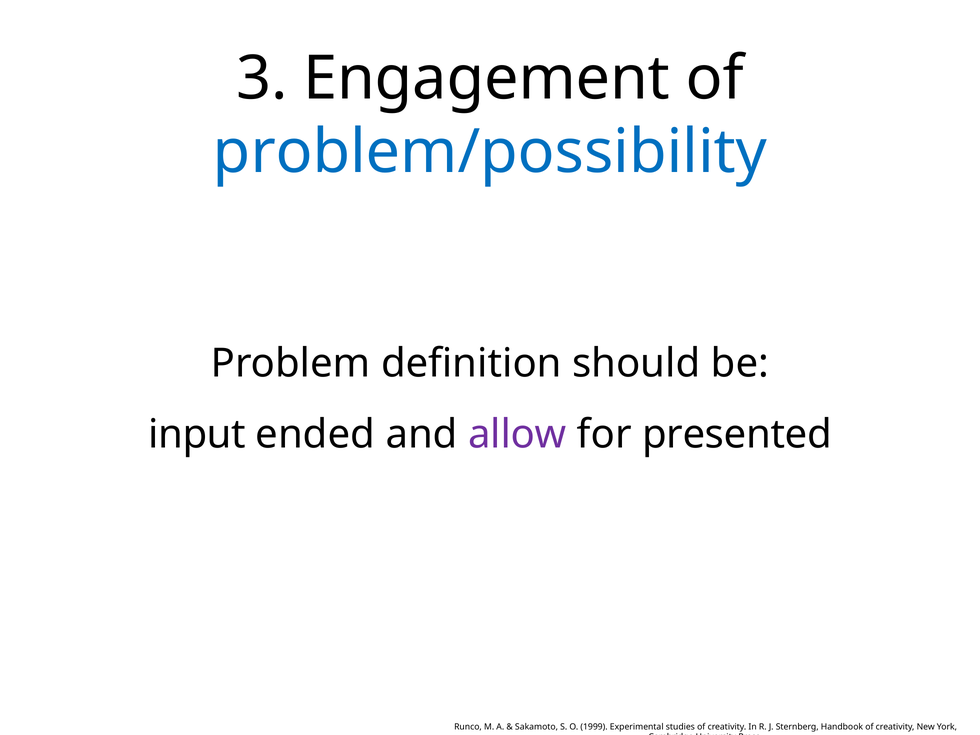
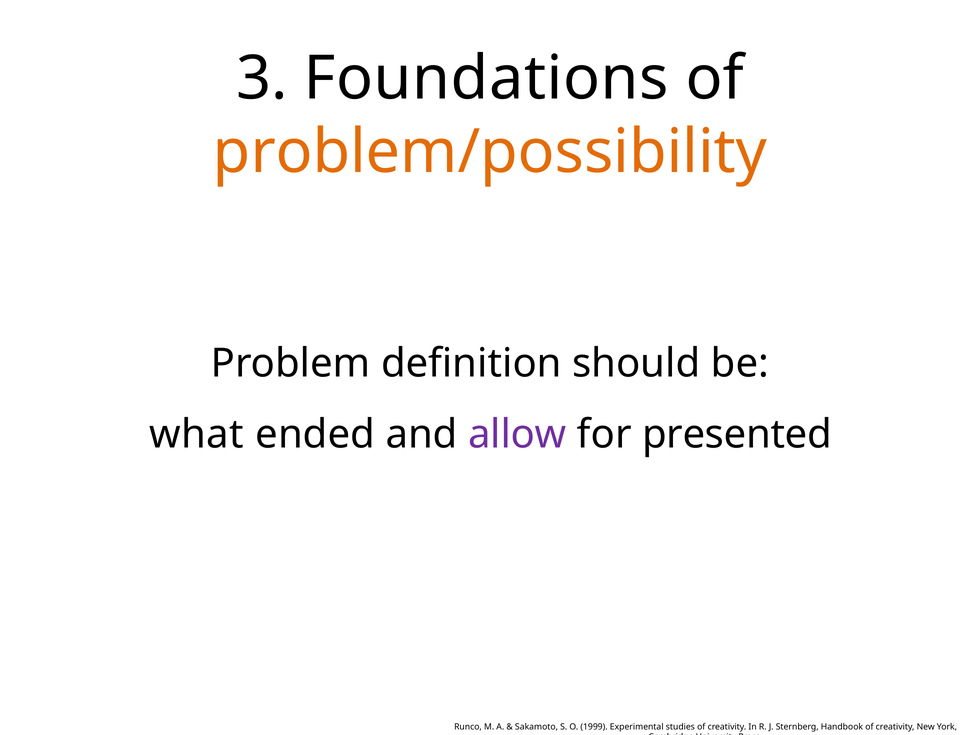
Engagement: Engagement -> Foundations
problem/possibility colour: blue -> orange
input: input -> what
